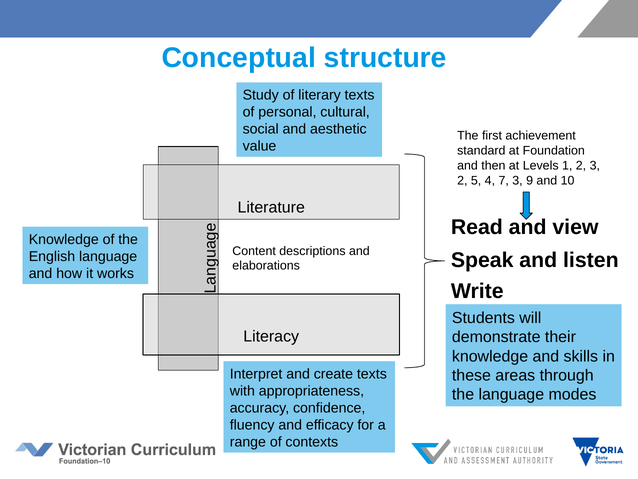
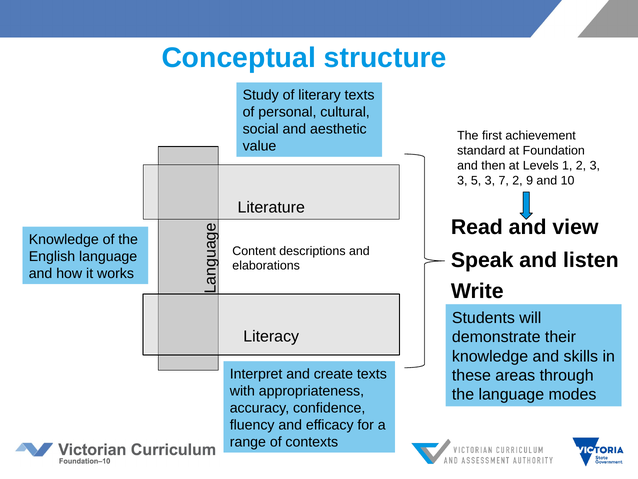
2 at (462, 180): 2 -> 3
5 4: 4 -> 3
7 3: 3 -> 2
